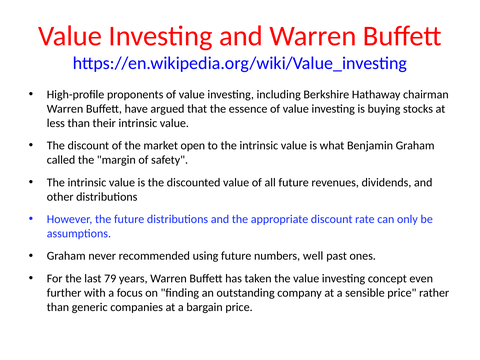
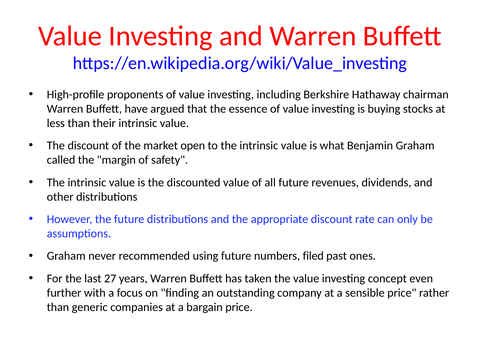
well: well -> filed
79: 79 -> 27
